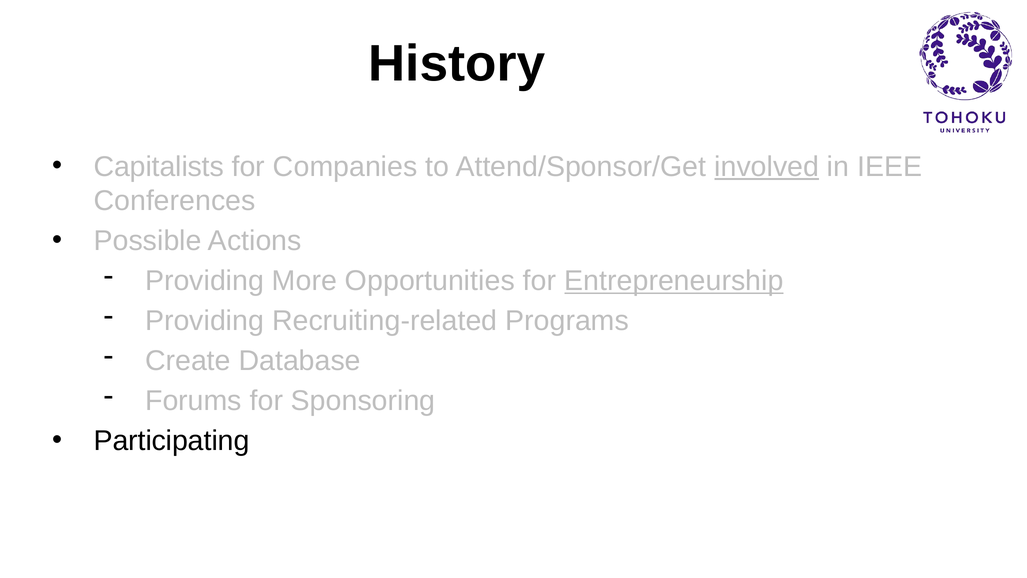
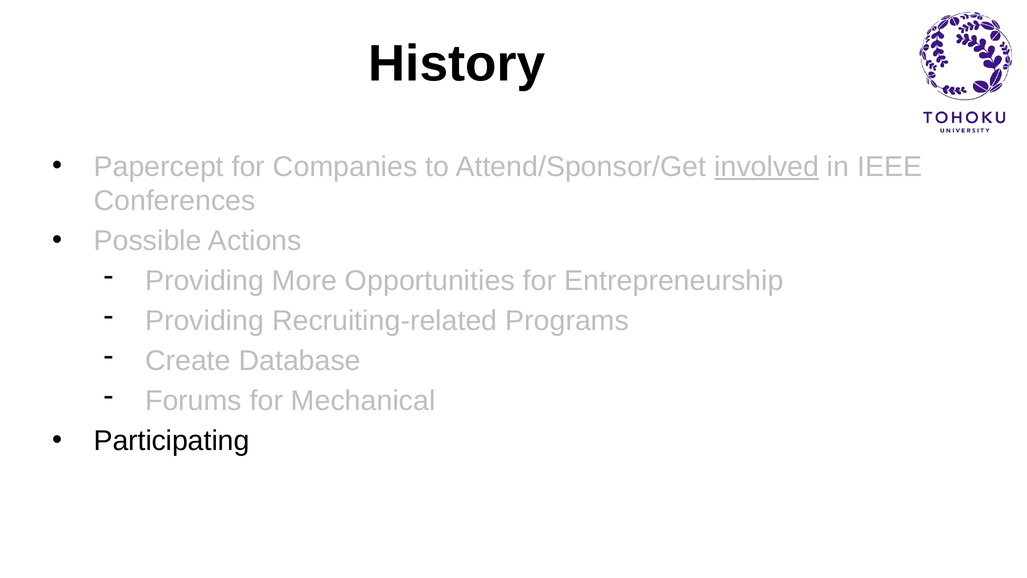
Capitalists: Capitalists -> Papercept
Entrepreneurship underline: present -> none
Sponsoring: Sponsoring -> Mechanical
